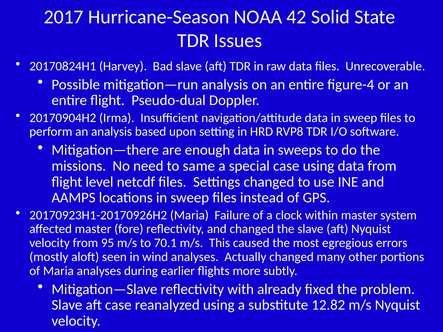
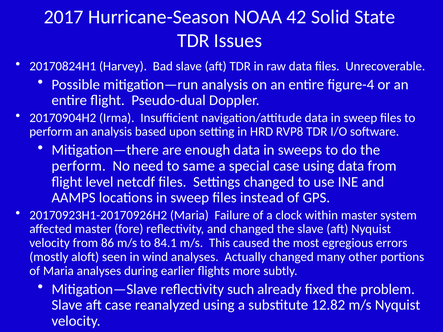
missions at (79, 166): missions -> perform
95: 95 -> 86
70.1: 70.1 -> 84.1
with: with -> such
